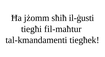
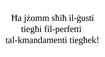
fil-maħtur: fil-maħtur -> fil-perfetti
